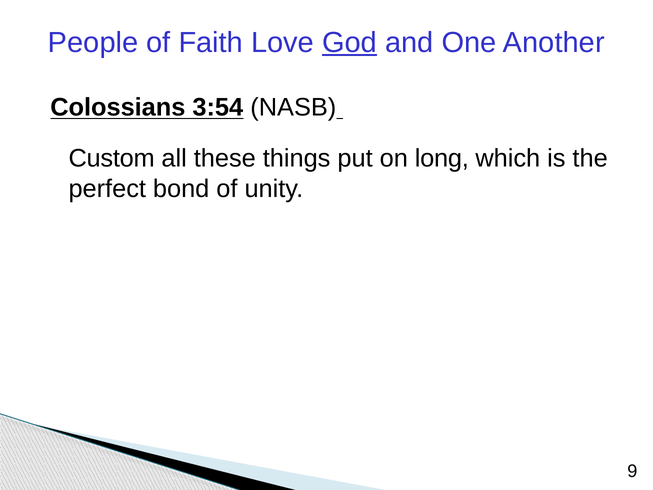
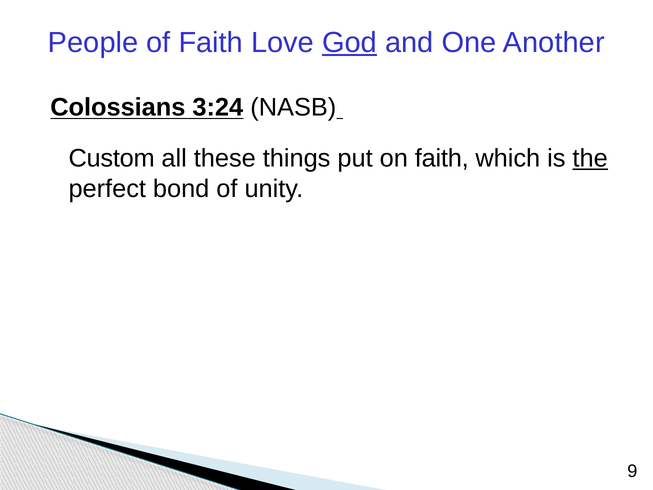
3:54: 3:54 -> 3:24
on long: long -> faith
the underline: none -> present
